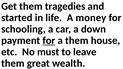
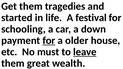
money: money -> festival
a them: them -> older
leave underline: none -> present
